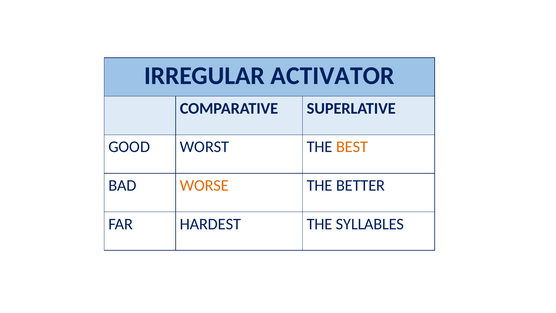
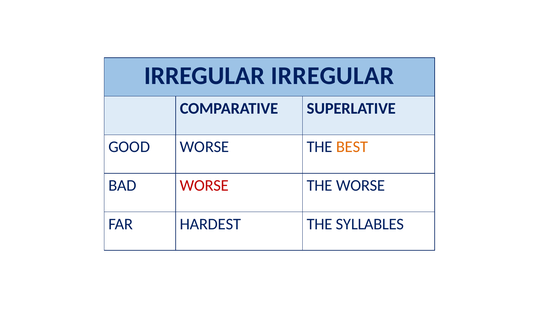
IRREGULAR ACTIVATOR: ACTIVATOR -> IRREGULAR
GOOD WORST: WORST -> WORSE
WORSE at (204, 185) colour: orange -> red
THE BETTER: BETTER -> WORSE
